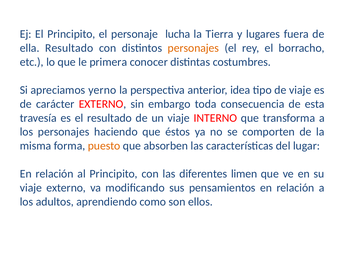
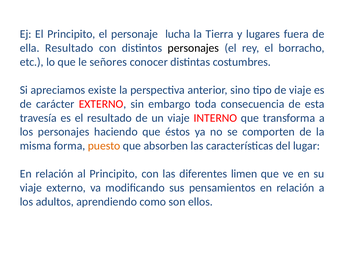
personajes at (193, 48) colour: orange -> black
primera: primera -> señores
yerno: yerno -> existe
idea: idea -> sino
